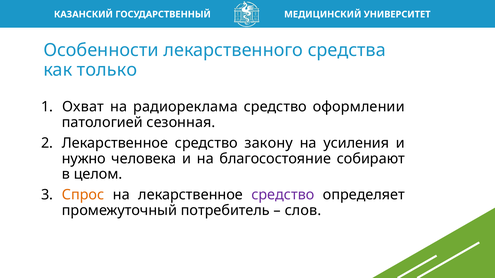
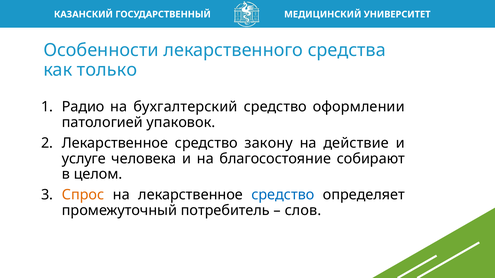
Охват: Охват -> Радио
радиореклама: радиореклама -> бухгалтерский
сезонная: сезонная -> упаковок
усиления: усиления -> действие
нужно: нужно -> услуге
средство at (283, 195) colour: purple -> blue
